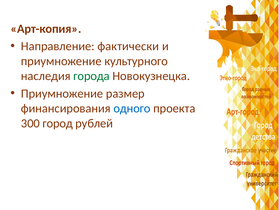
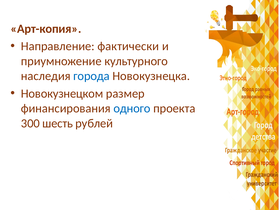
города colour: green -> blue
Приумножение at (62, 93): Приумножение -> Новокузнецком
город: город -> шесть
